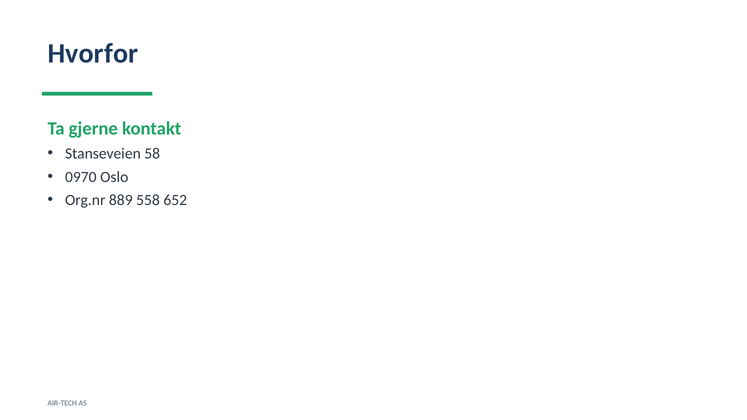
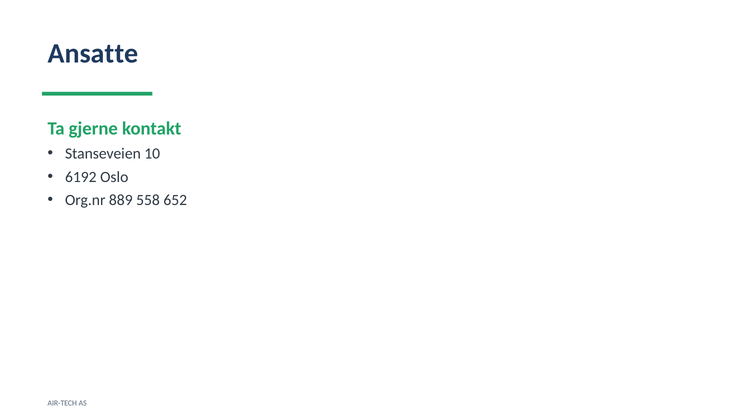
Hvorfor: Hvorfor -> Ansatte
58: 58 -> 10
0970: 0970 -> 6192
